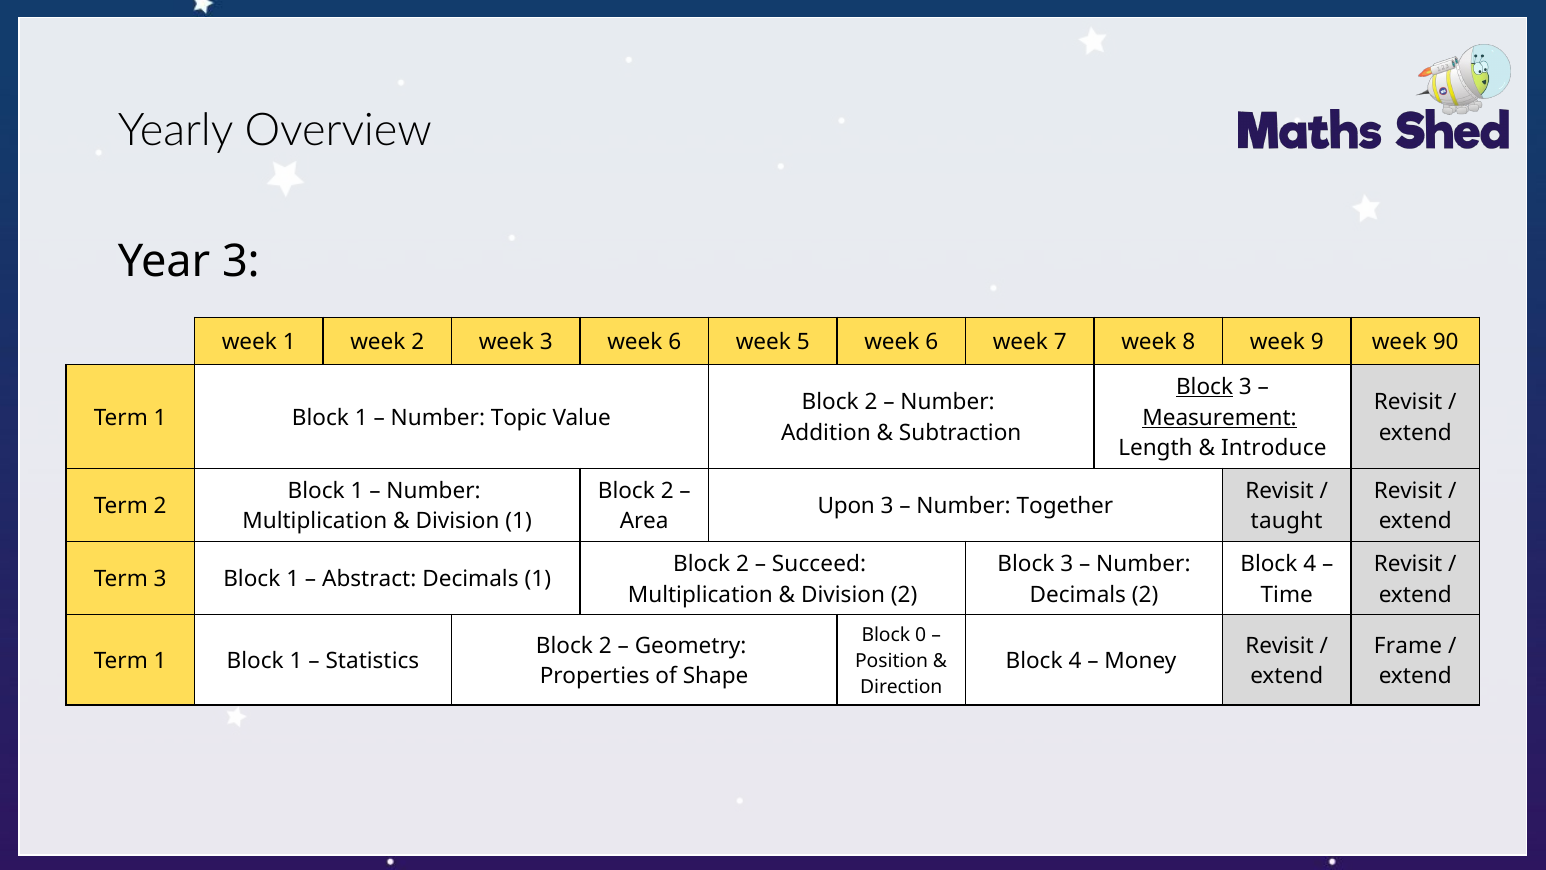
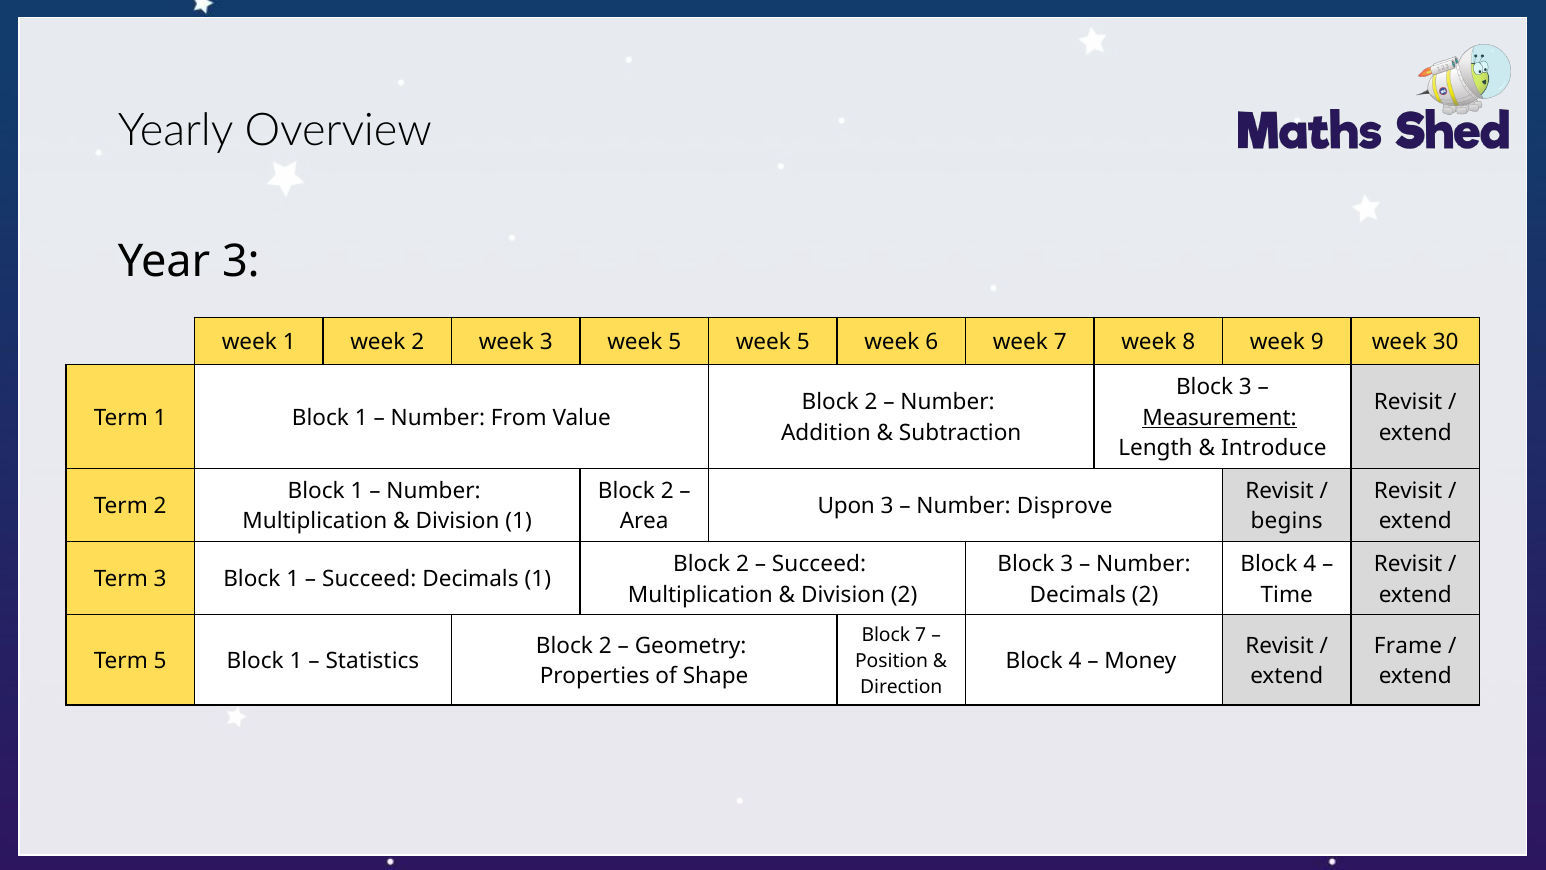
3 week 6: 6 -> 5
90: 90 -> 30
Block at (1205, 387) underline: present -> none
Topic: Topic -> From
Together: Together -> Disprove
taught: taught -> begins
Abstract at (369, 579): Abstract -> Succeed
Block 0: 0 -> 7
1 at (160, 661): 1 -> 5
